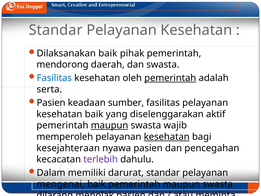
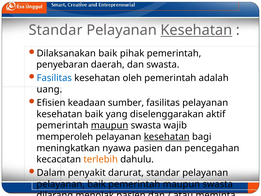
Kesehatan at (196, 30) underline: none -> present
mendorong: mendorong -> penyebaran
pemerintah at (170, 78) underline: present -> none
serta at (49, 89): serta -> uang
Pasien at (51, 103): Pasien -> Efisien
kesejahteraan: kesejahteraan -> meningkatkan
terlebih colour: purple -> orange
memiliki: memiliki -> penyakit
mengenai at (61, 184): mengenai -> pelayanan
